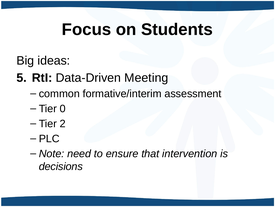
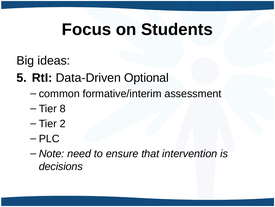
Meeting: Meeting -> Optional
0: 0 -> 8
